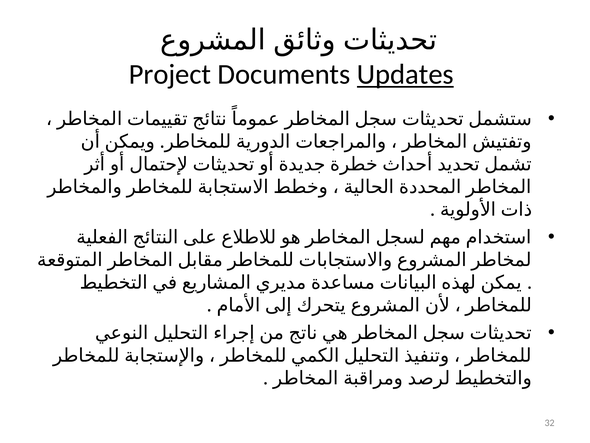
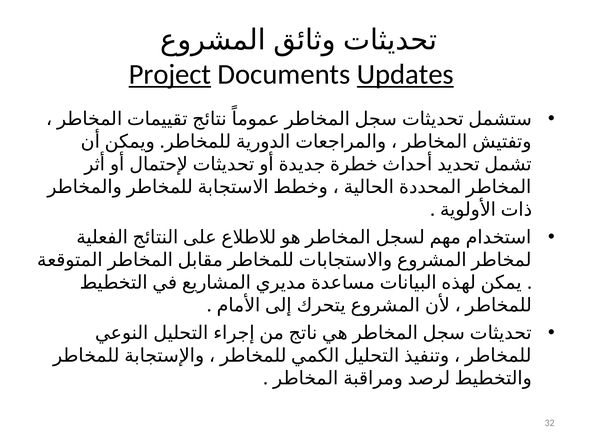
Project underline: none -> present
